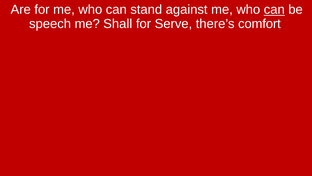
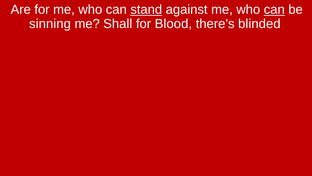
stand underline: none -> present
speech: speech -> sinning
Serve: Serve -> Blood
comfort: comfort -> blinded
